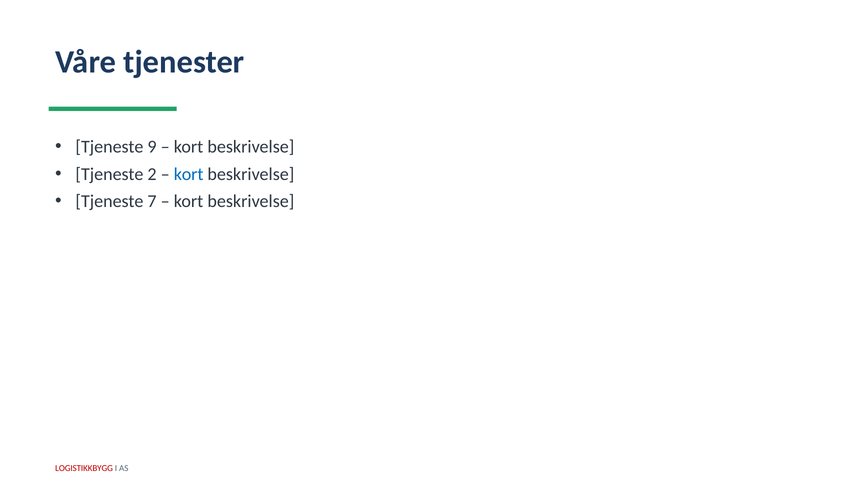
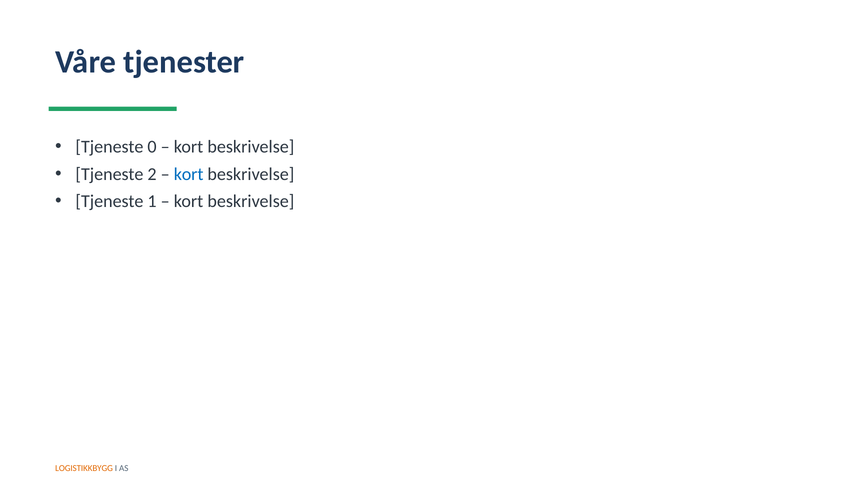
9: 9 -> 0
7: 7 -> 1
LOGISTIKKBYGG colour: red -> orange
